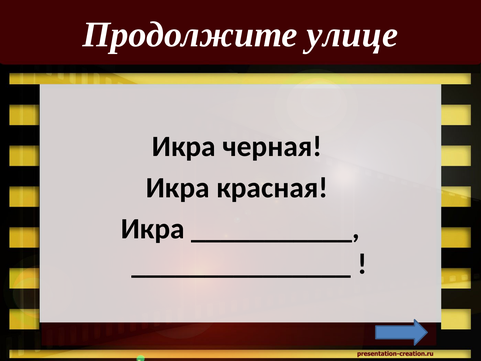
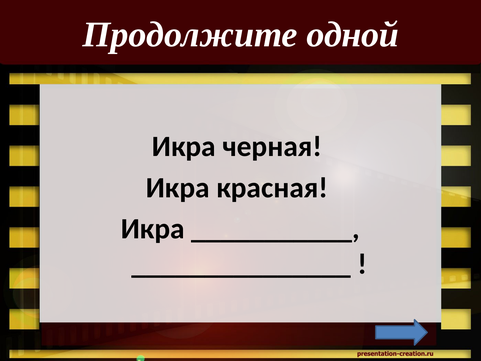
улице: улице -> одной
